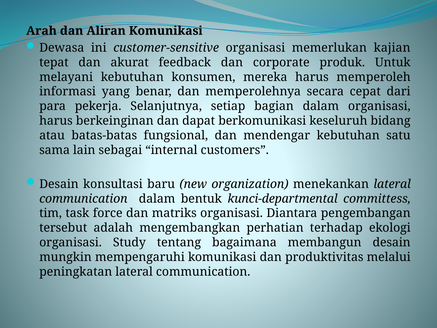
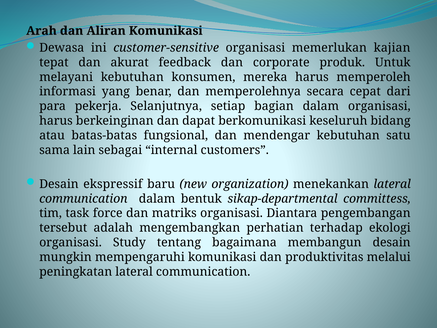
konsultasi: konsultasi -> ekspressif
kunci-departmental: kunci-departmental -> sikap-departmental
